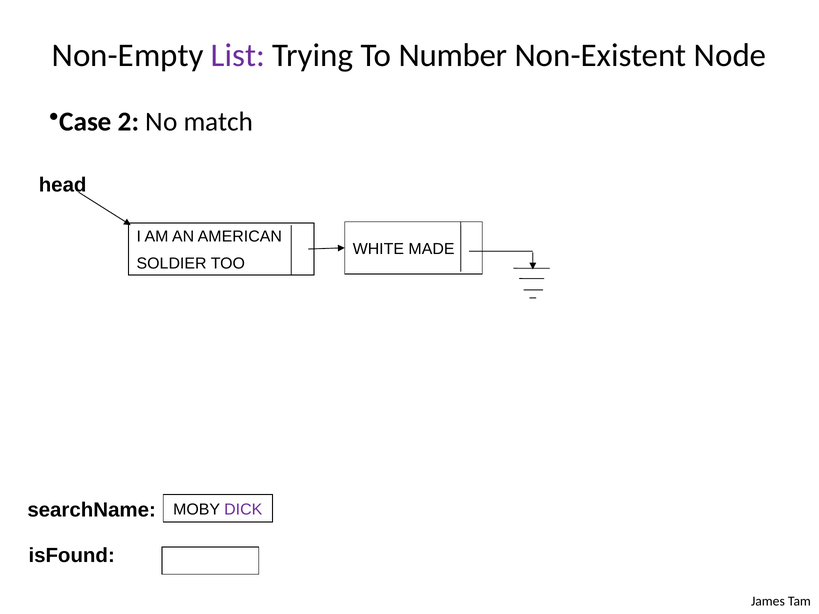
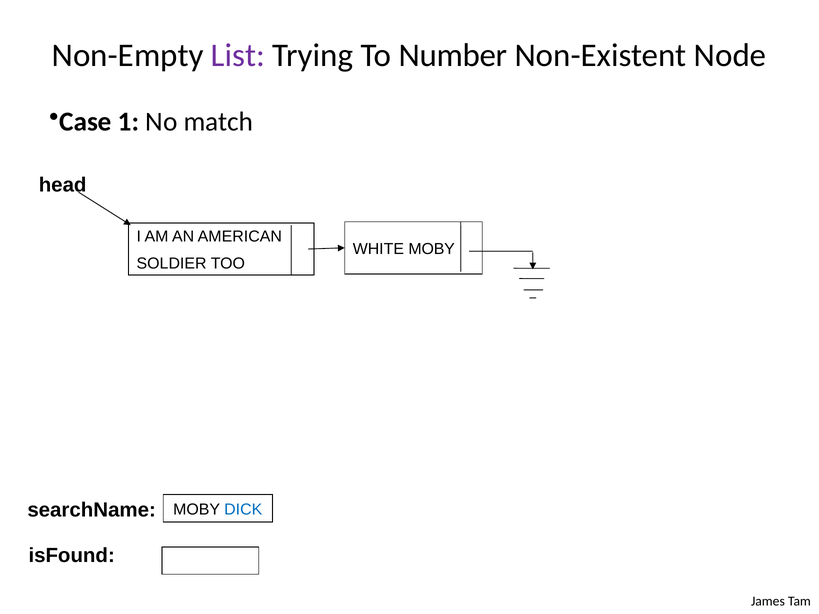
2: 2 -> 1
WHITE MADE: MADE -> MOBY
DICK colour: purple -> blue
